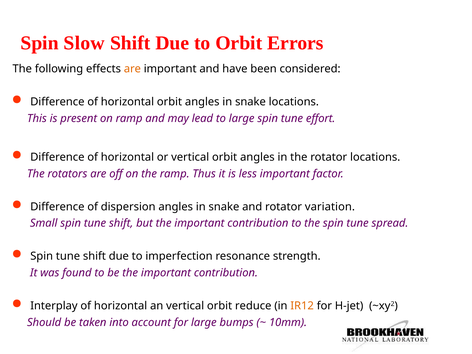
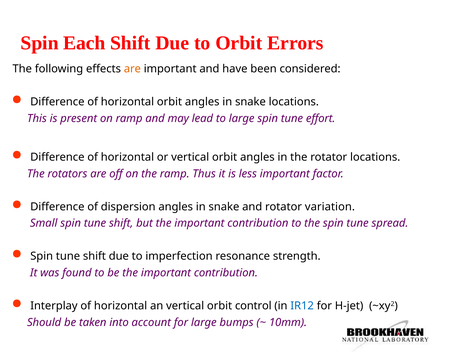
Slow: Slow -> Each
reduce: reduce -> control
IR12 colour: orange -> blue
